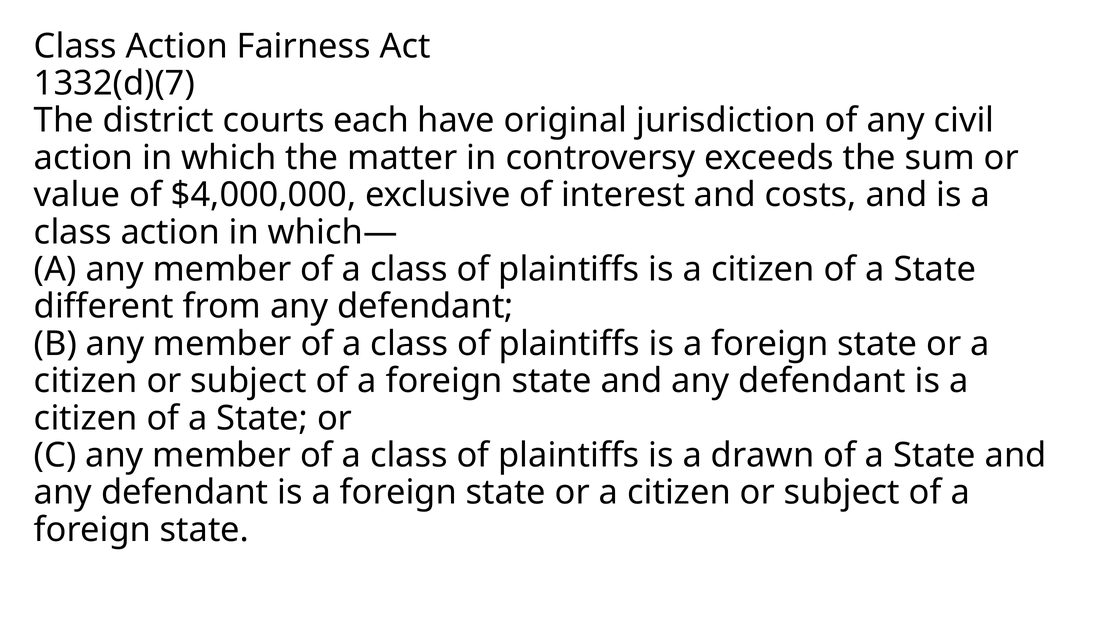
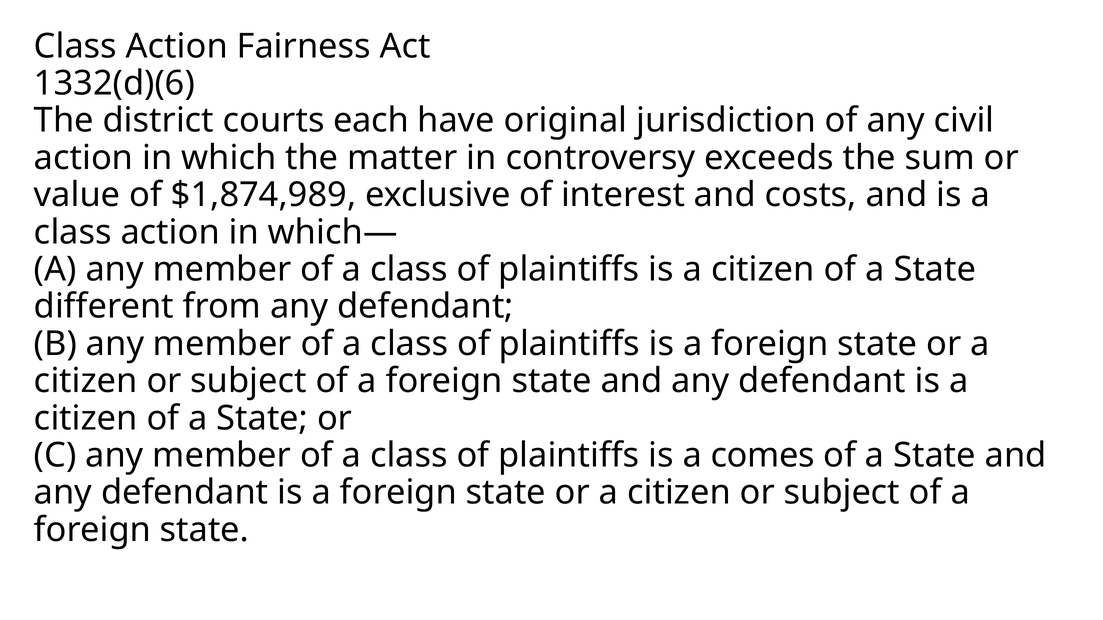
1332(d)(7: 1332(d)(7 -> 1332(d)(6
$4,000,000: $4,000,000 -> $1,874,989
drawn: drawn -> comes
